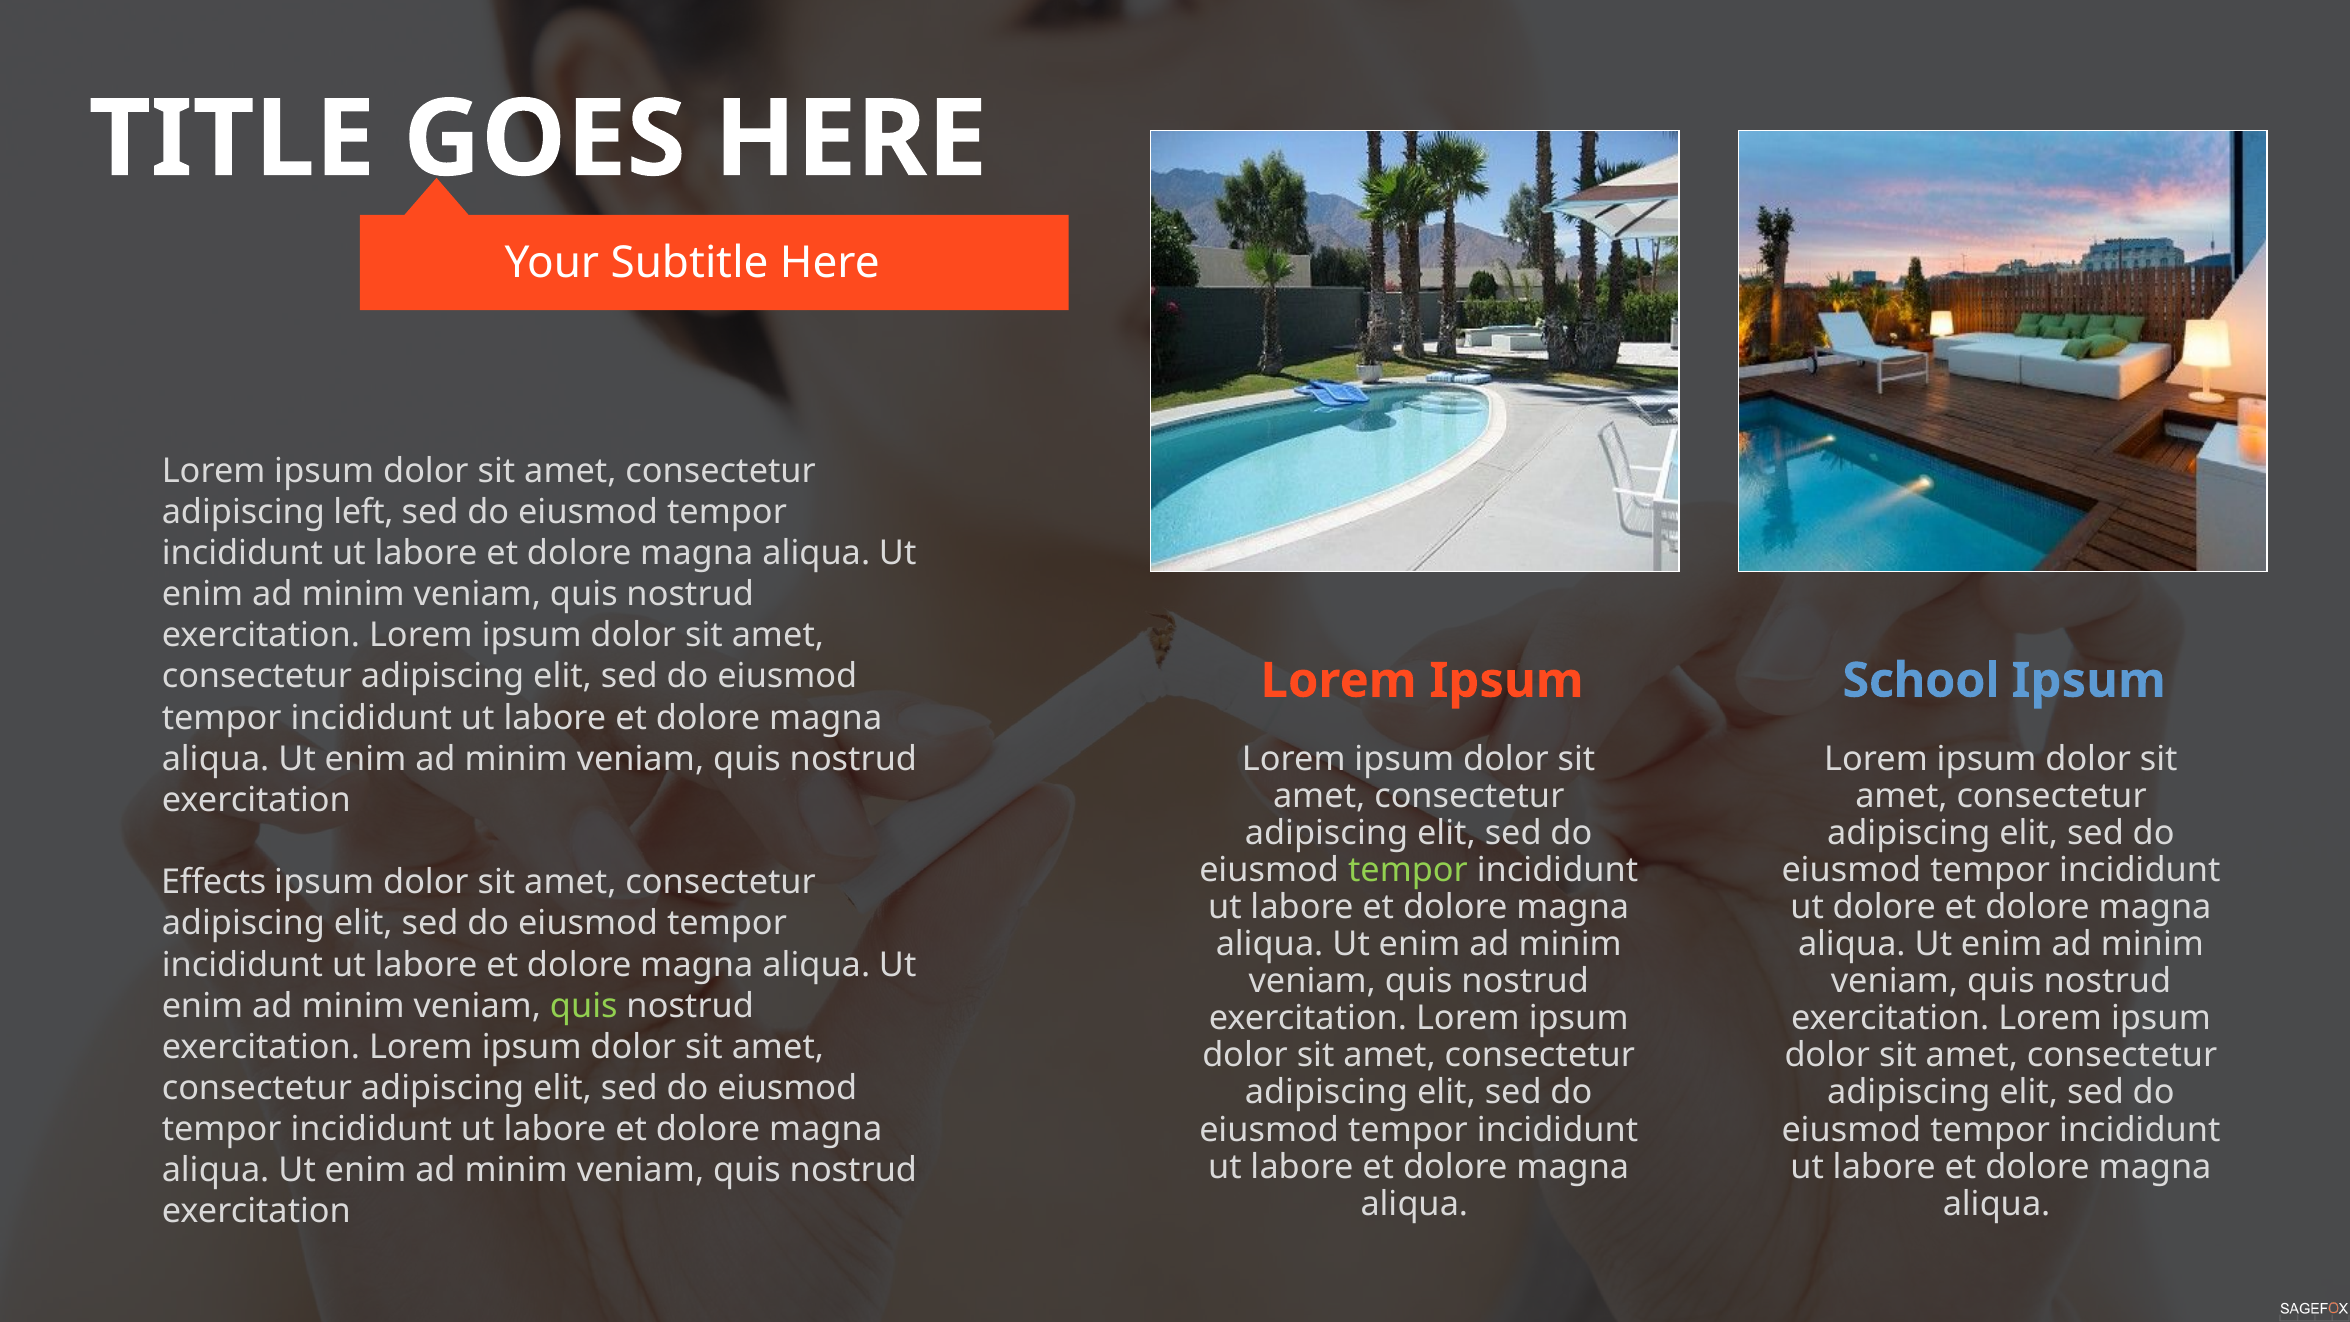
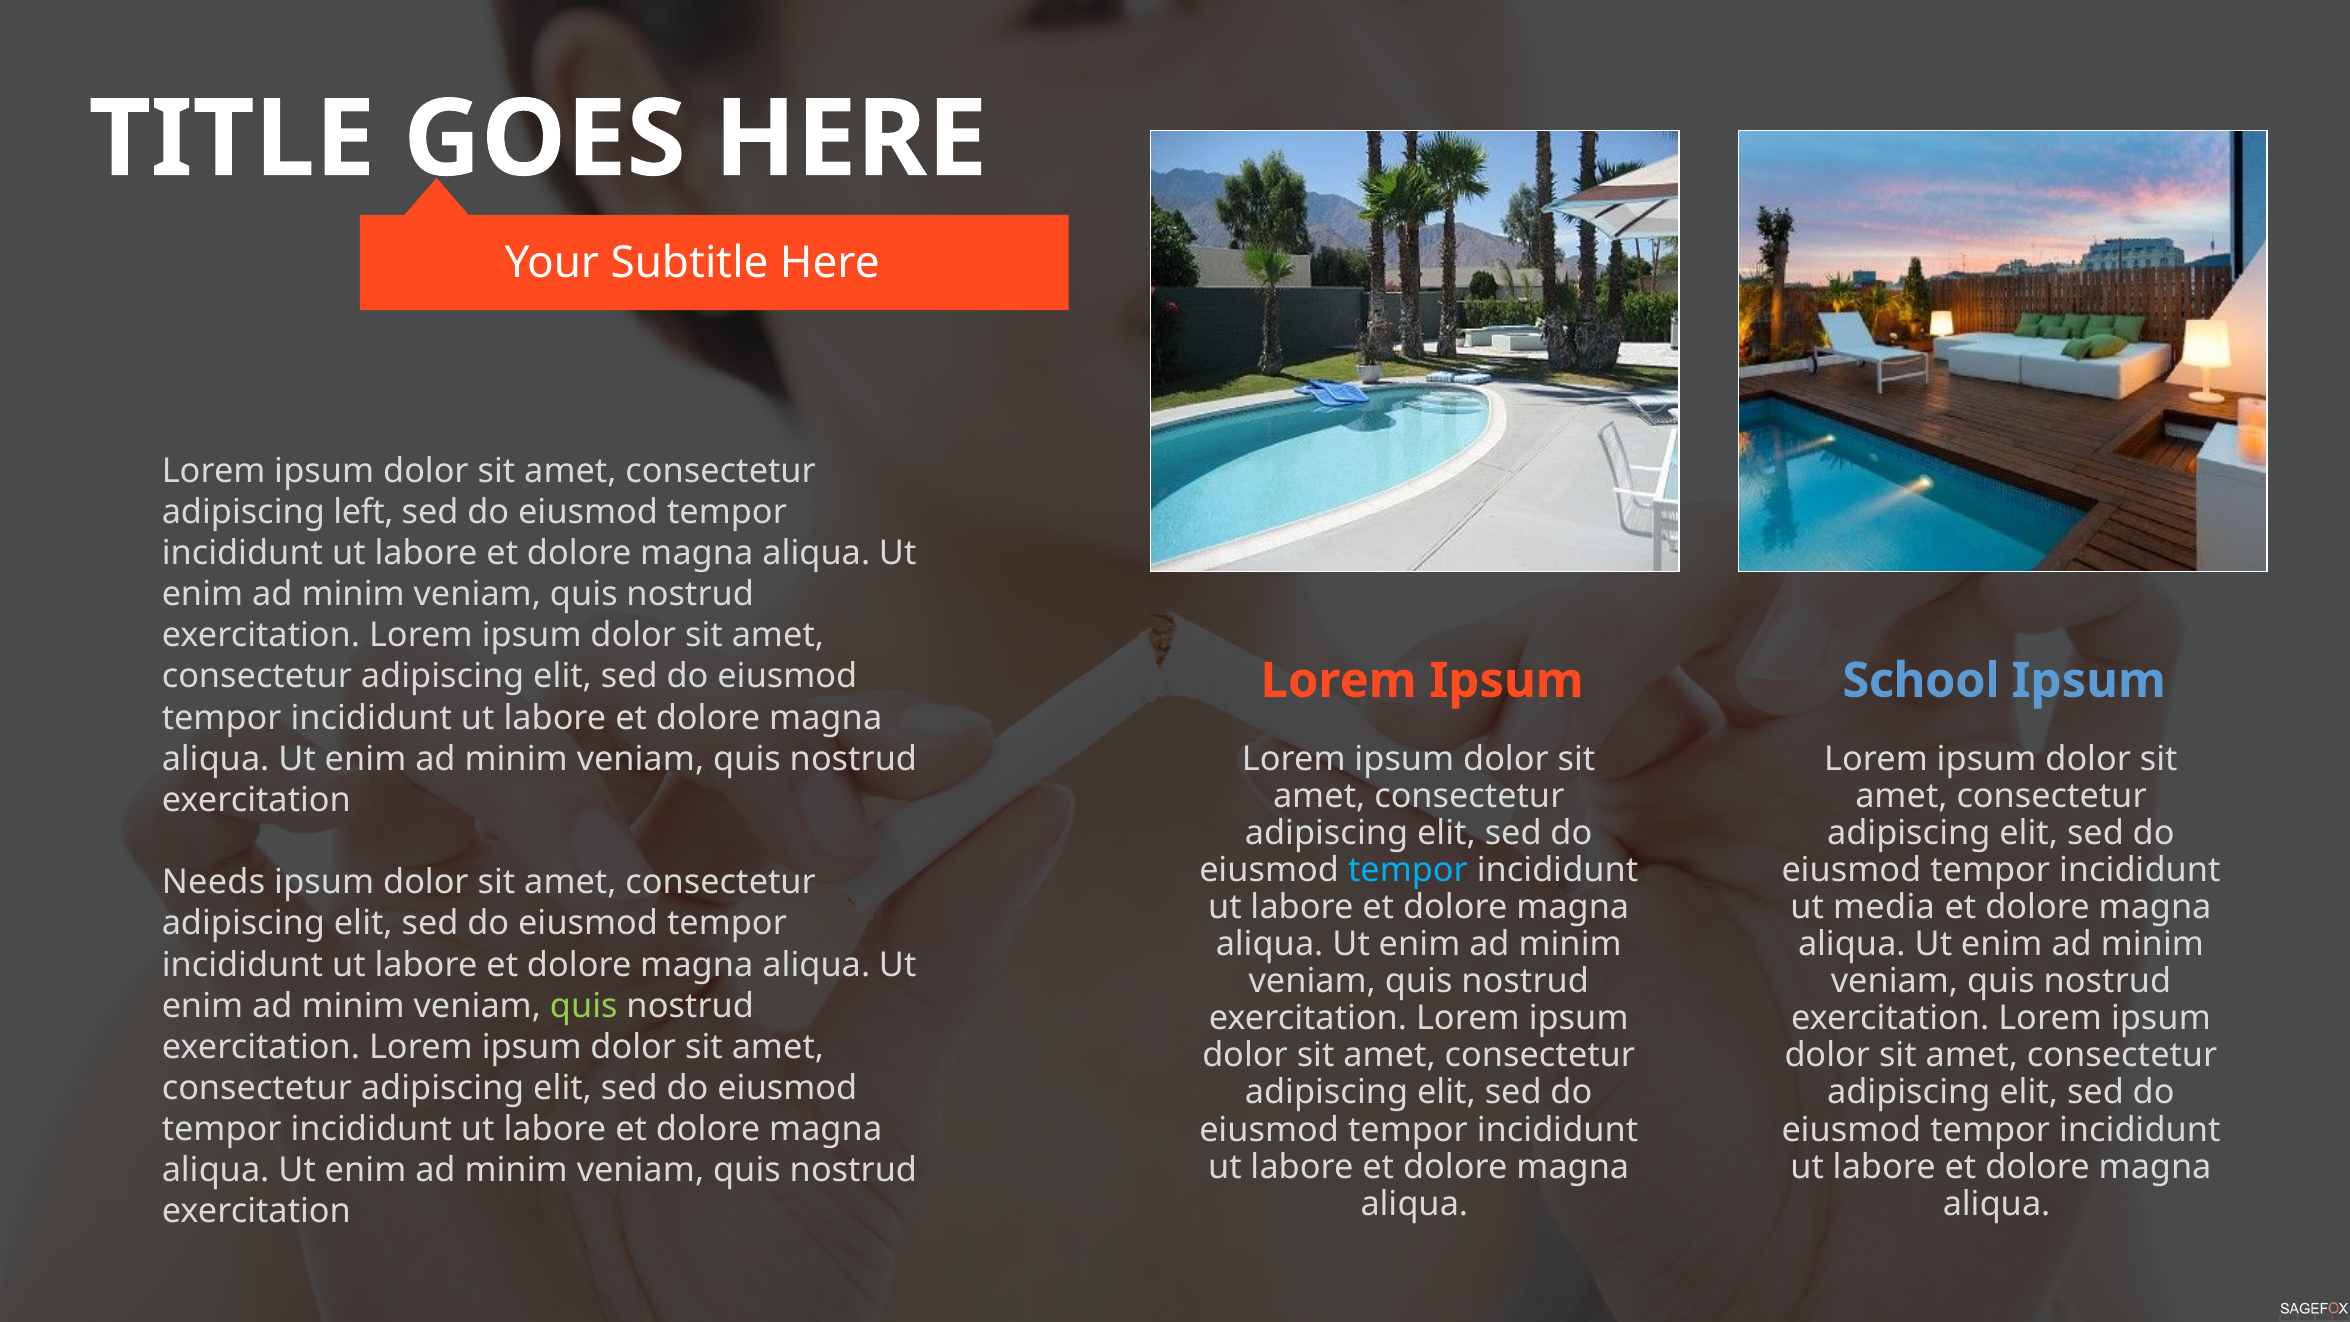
tempor at (1408, 870) colour: light green -> light blue
Effects: Effects -> Needs
ut dolore: dolore -> media
